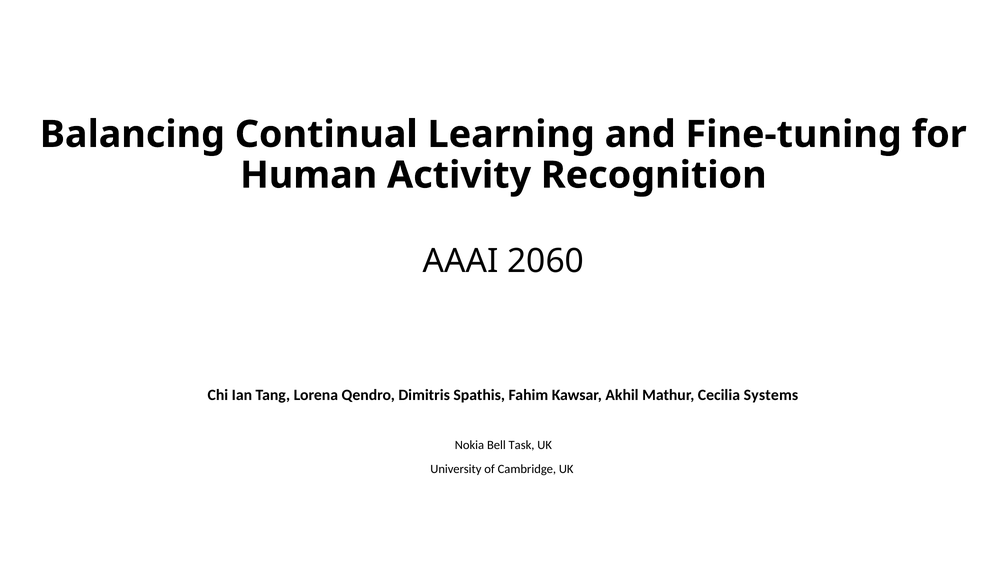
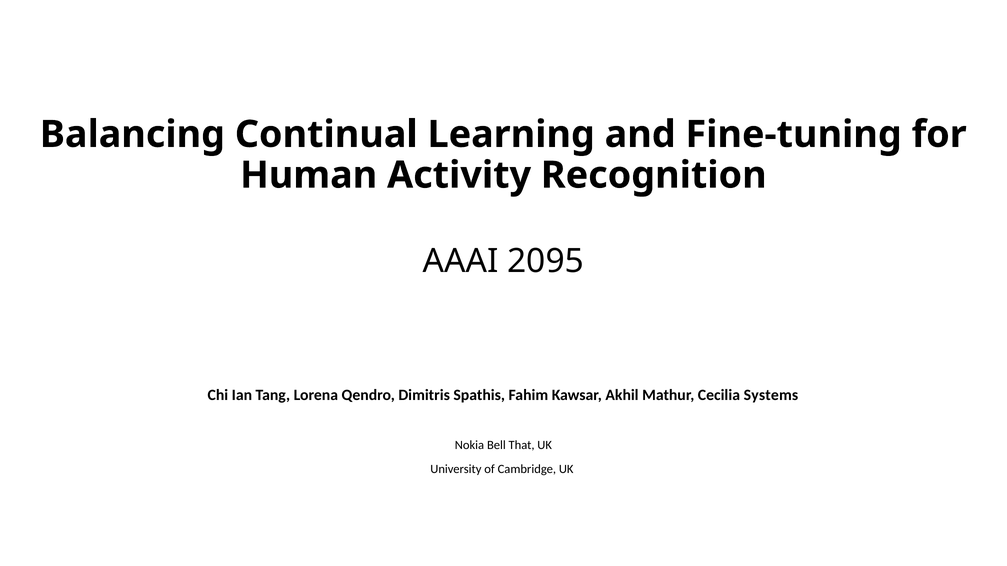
2060: 2060 -> 2095
Task: Task -> That
